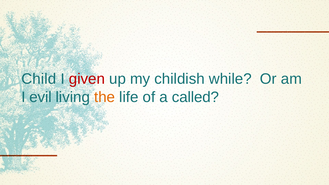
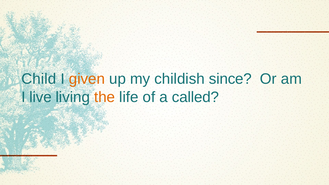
given colour: red -> orange
while: while -> since
evil: evil -> live
